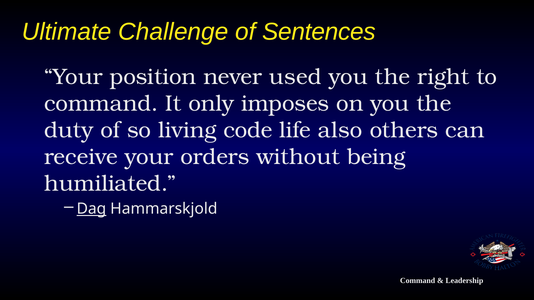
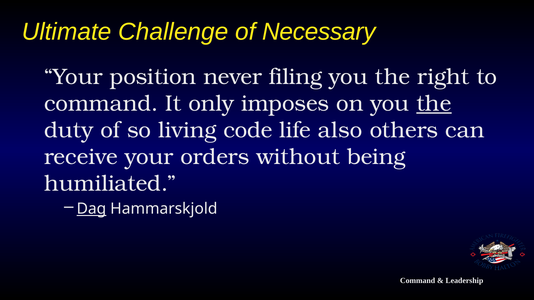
Sentences: Sentences -> Necessary
used: used -> filing
the at (434, 104) underline: none -> present
